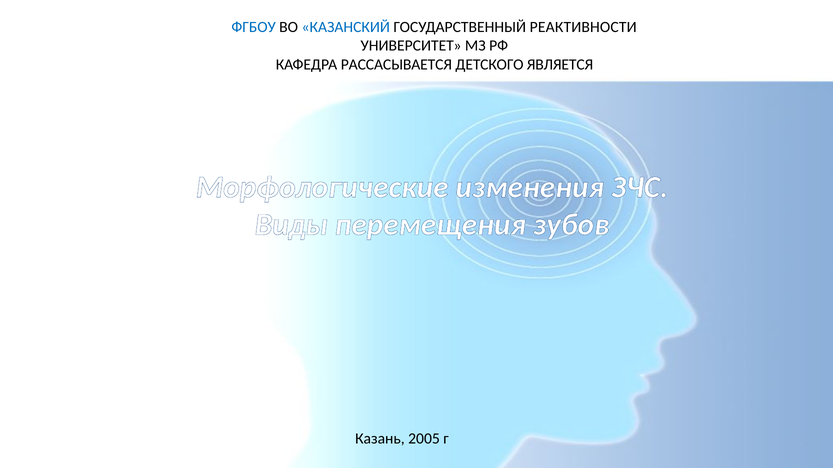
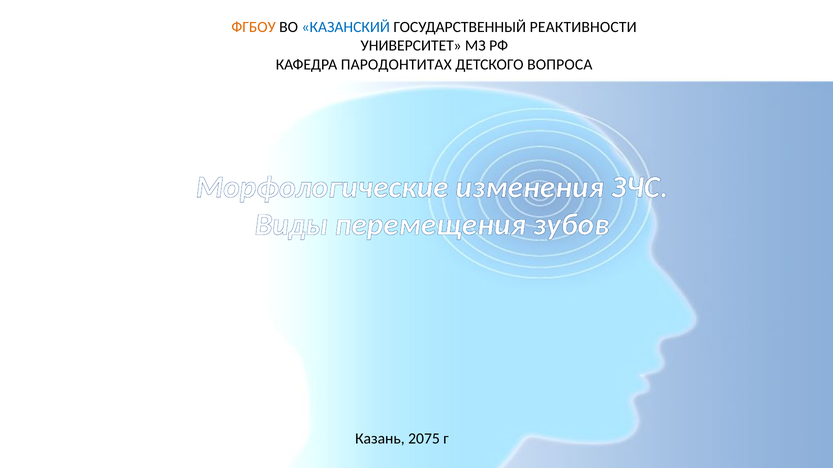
ФГБОУ colour: blue -> orange
РАССАСЫВАЕТСЯ: РАССАСЫВАЕТСЯ -> ПАРОДОНТИТАХ
ЯВЛЯЕТСЯ: ЯВЛЯЕТСЯ -> ВОПРОСА
2005: 2005 -> 2075
